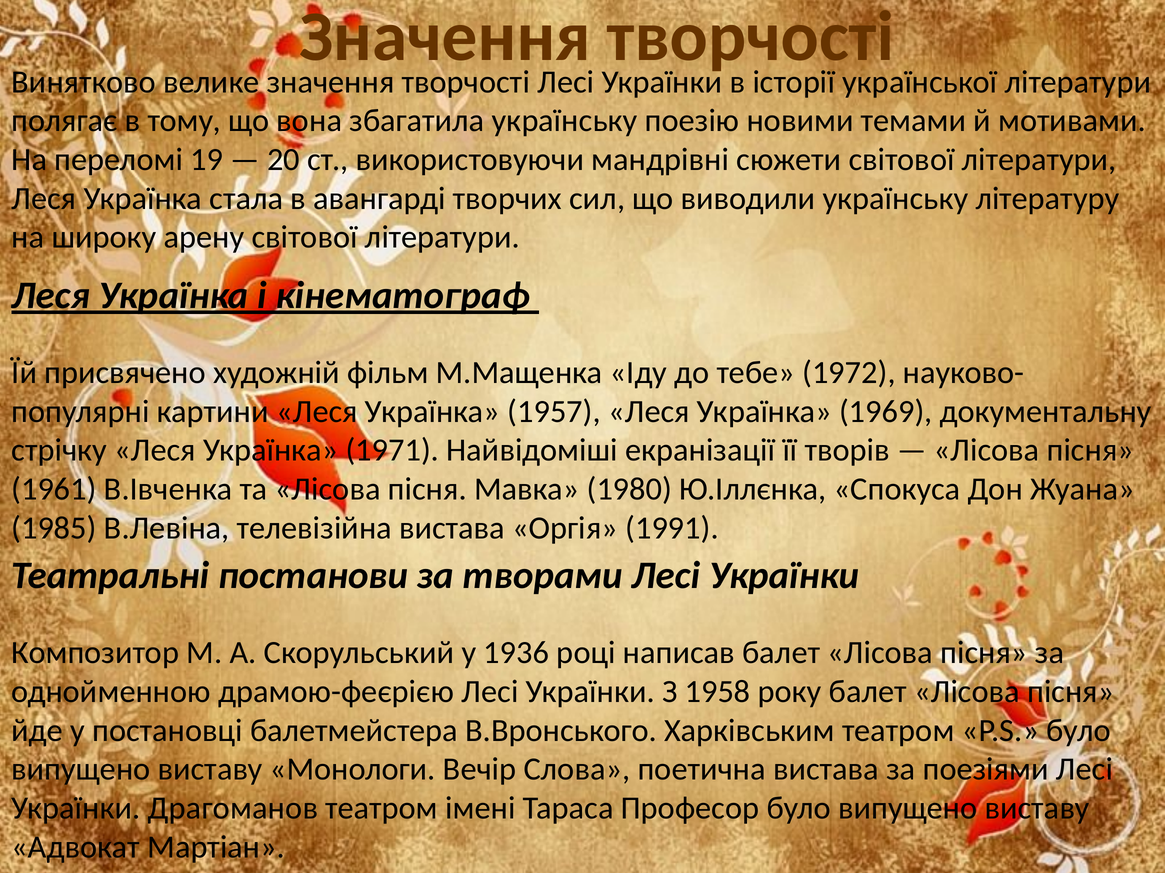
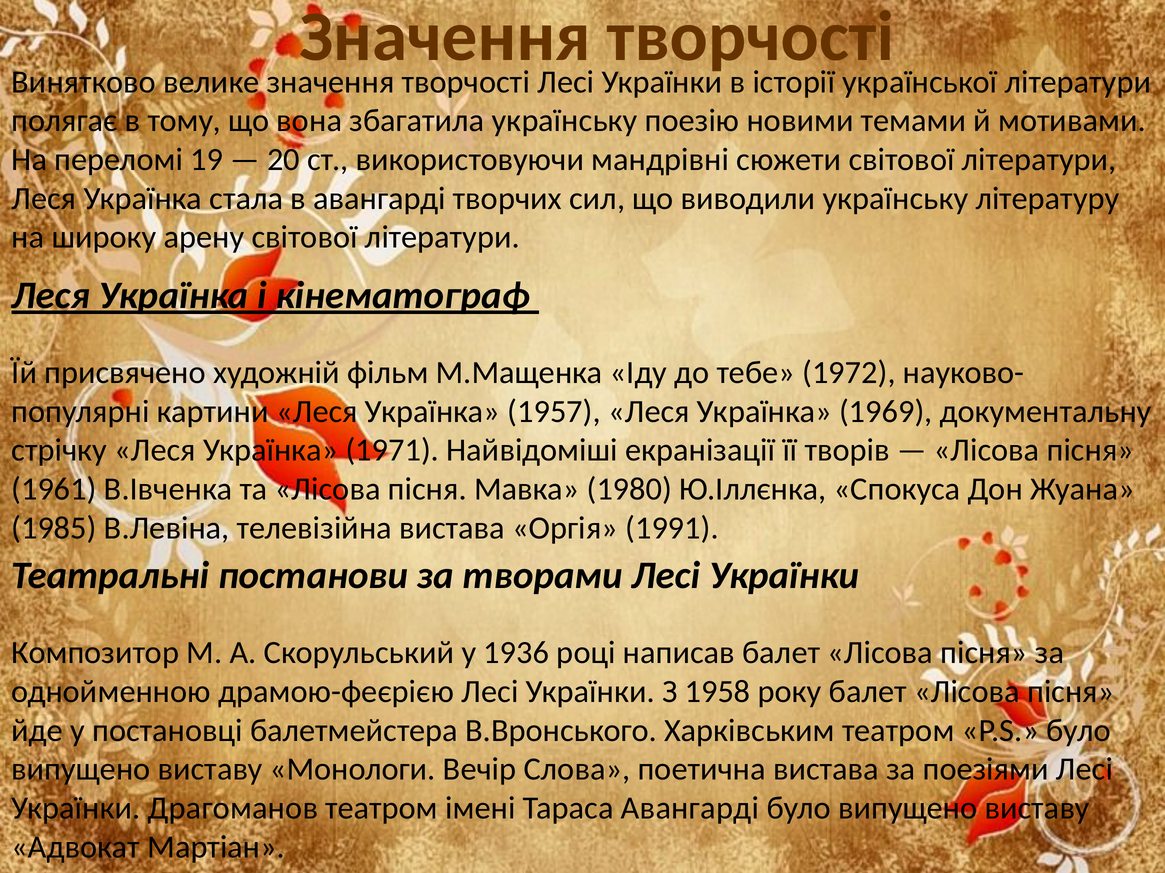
Тараса Професор: Професор -> Авангарді
